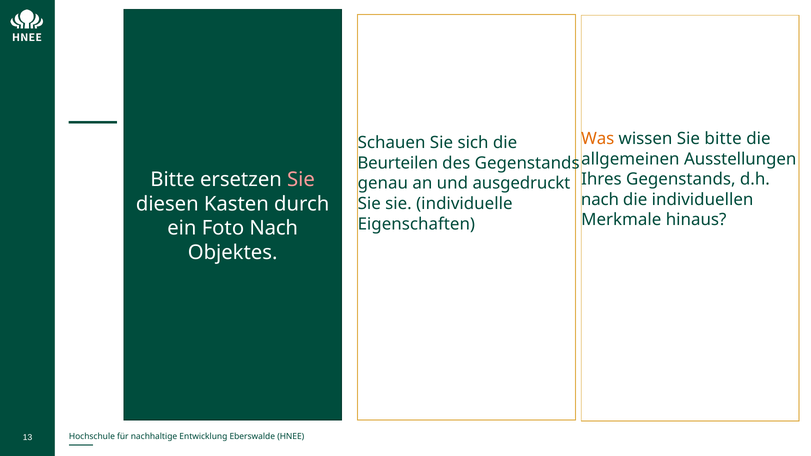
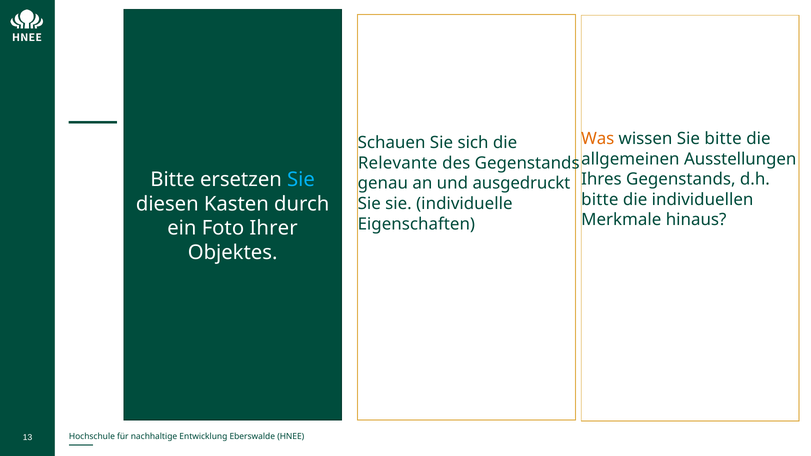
Beurteilen: Beurteilen -> Relevante
Sie at (301, 180) colour: pink -> light blue
nach at (600, 200): nach -> bitte
Foto Nach: Nach -> Ihrer
